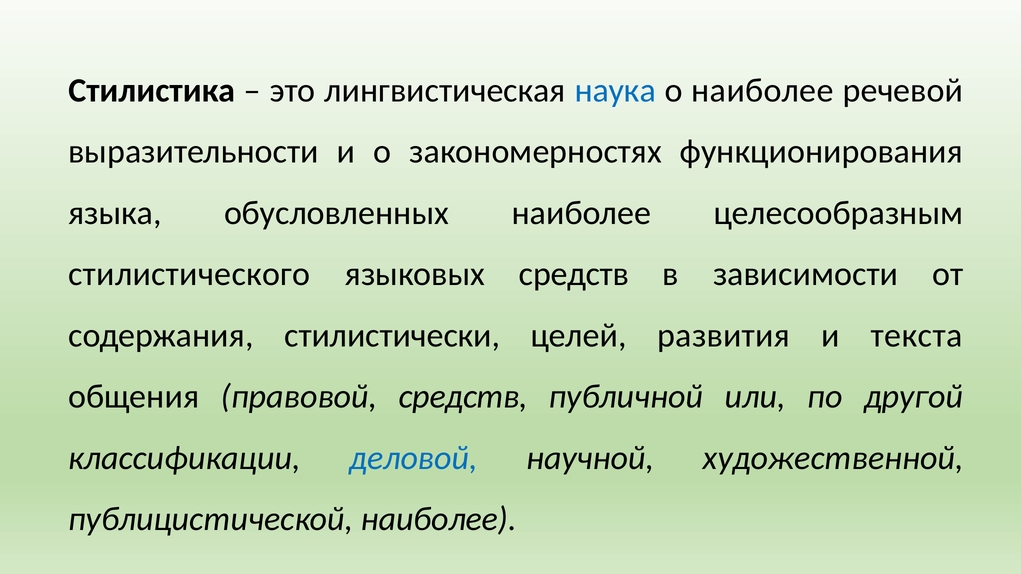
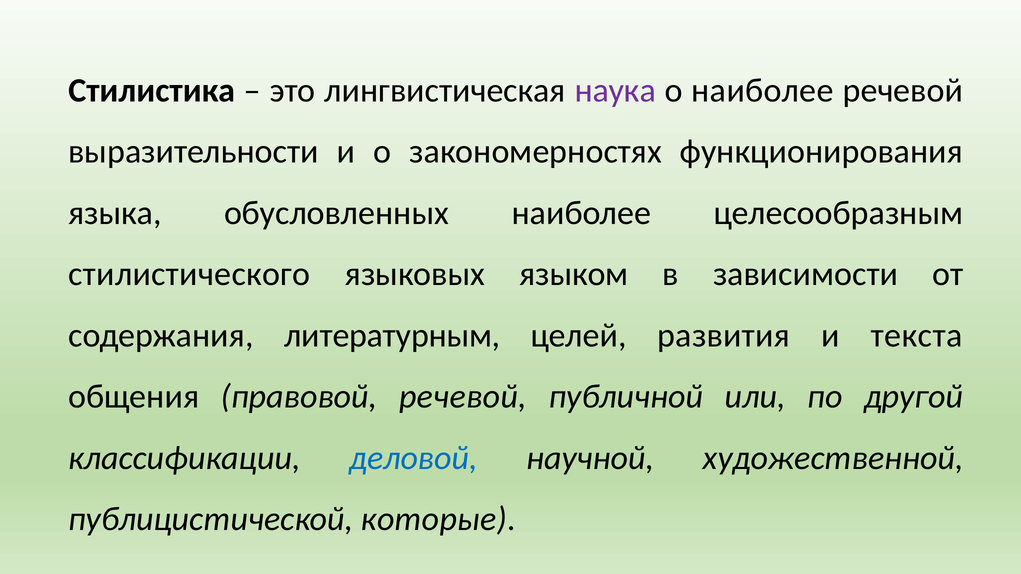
наука colour: blue -> purple
языковых средств: средств -> языком
стилистически: стилистически -> литературным
правовой средств: средств -> речевой
публицистической наиболее: наиболее -> которые
